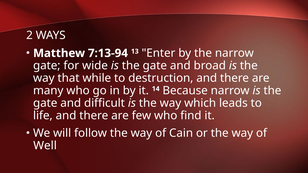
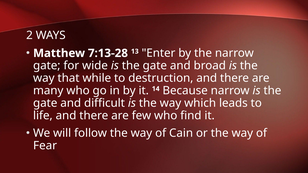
7:13-94: 7:13-94 -> 7:13-28
Well: Well -> Fear
